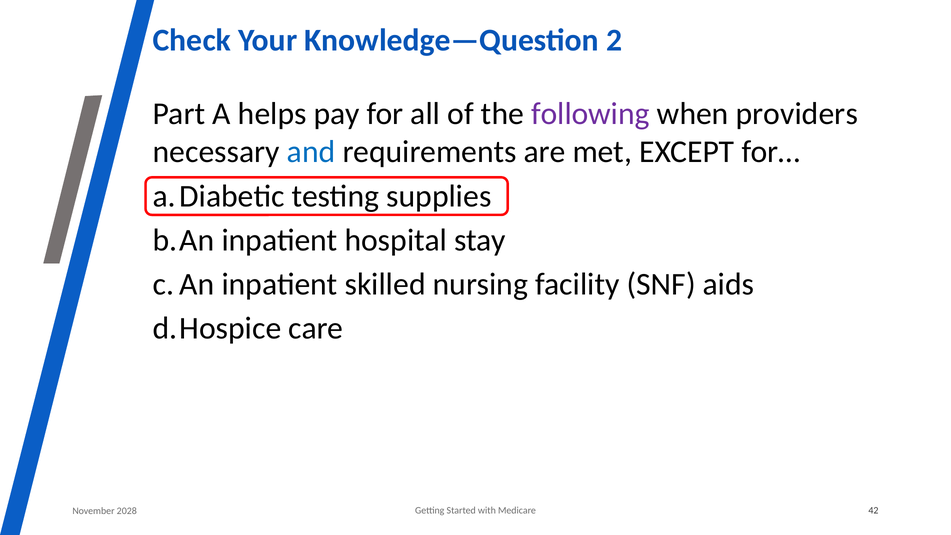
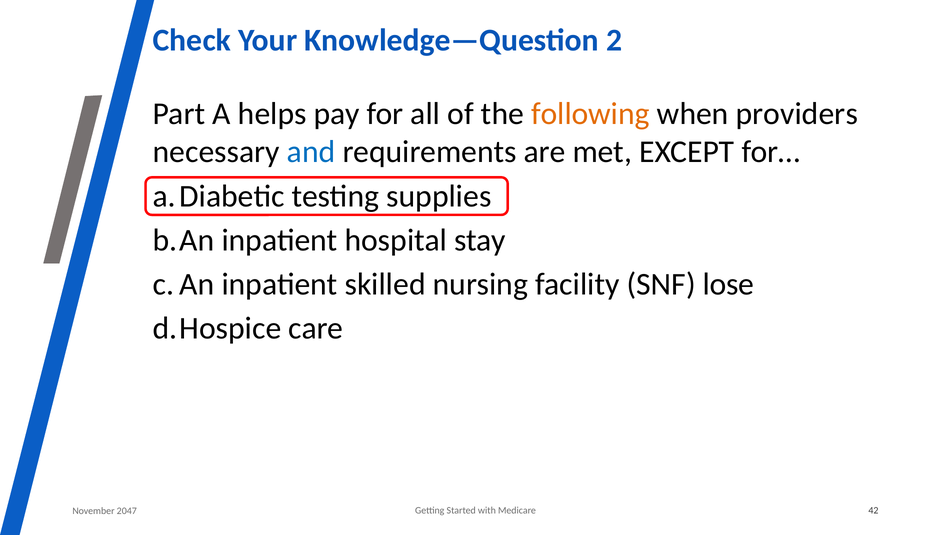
following colour: purple -> orange
aids: aids -> lose
2028: 2028 -> 2047
